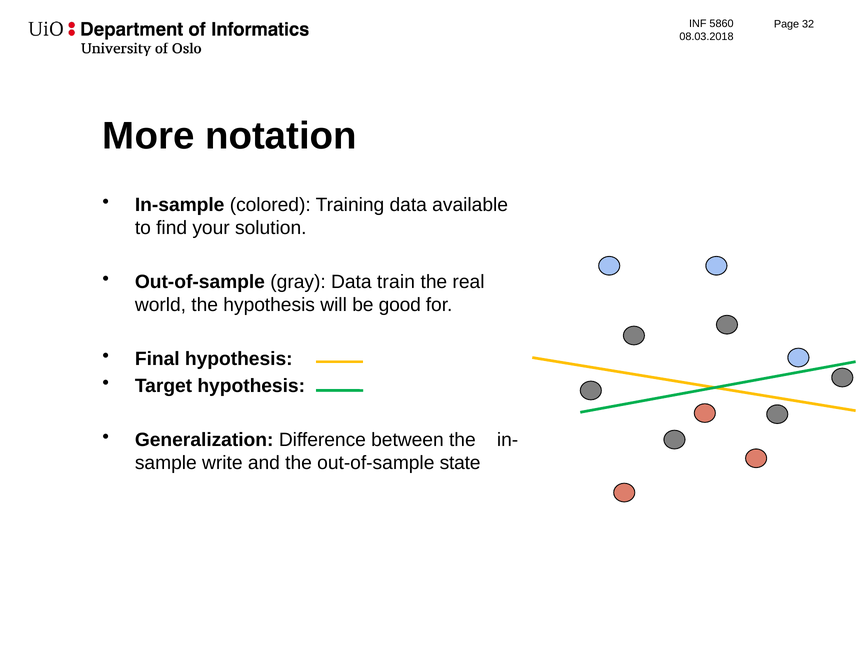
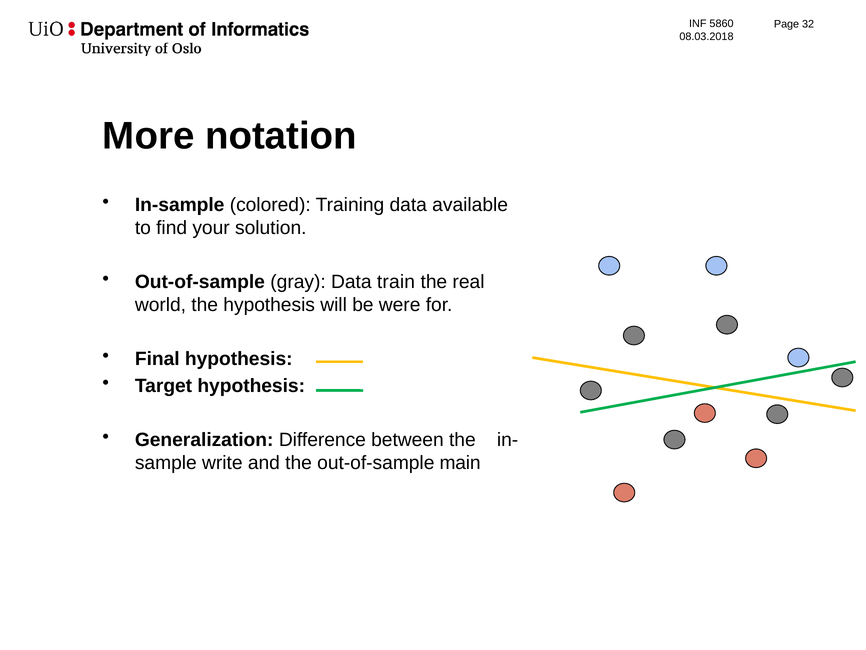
good: good -> were
state: state -> main
